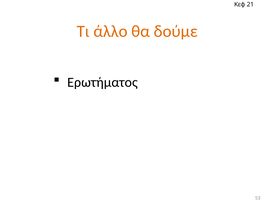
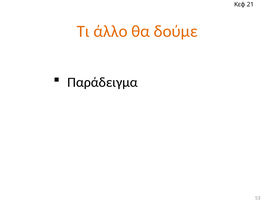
Ερωτήματος: Ερωτήματος -> Παράδειγμα
